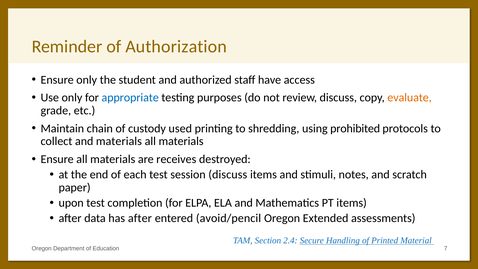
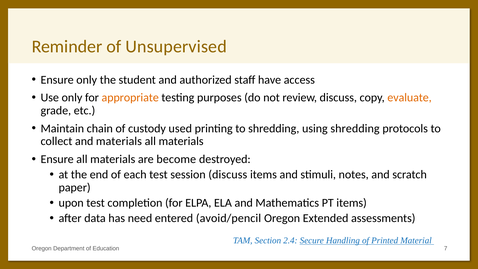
Authorization: Authorization -> Unsupervised
appropriate colour: blue -> orange
using prohibited: prohibited -> shredding
receives: receives -> become
has after: after -> need
